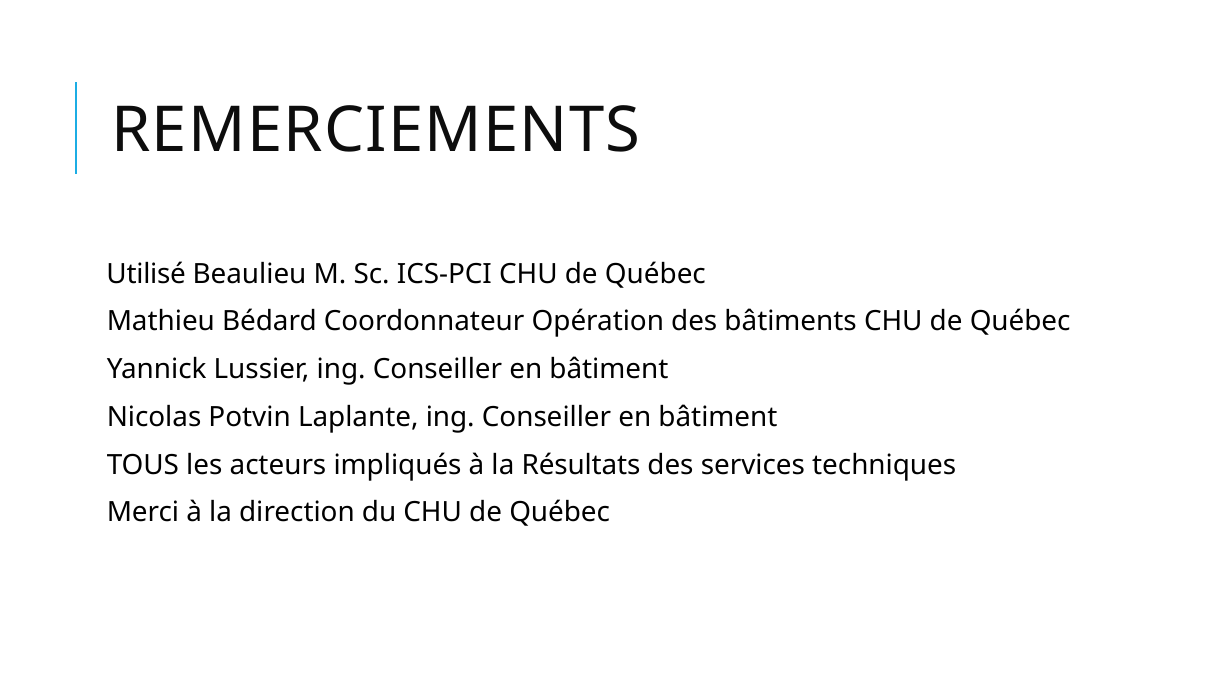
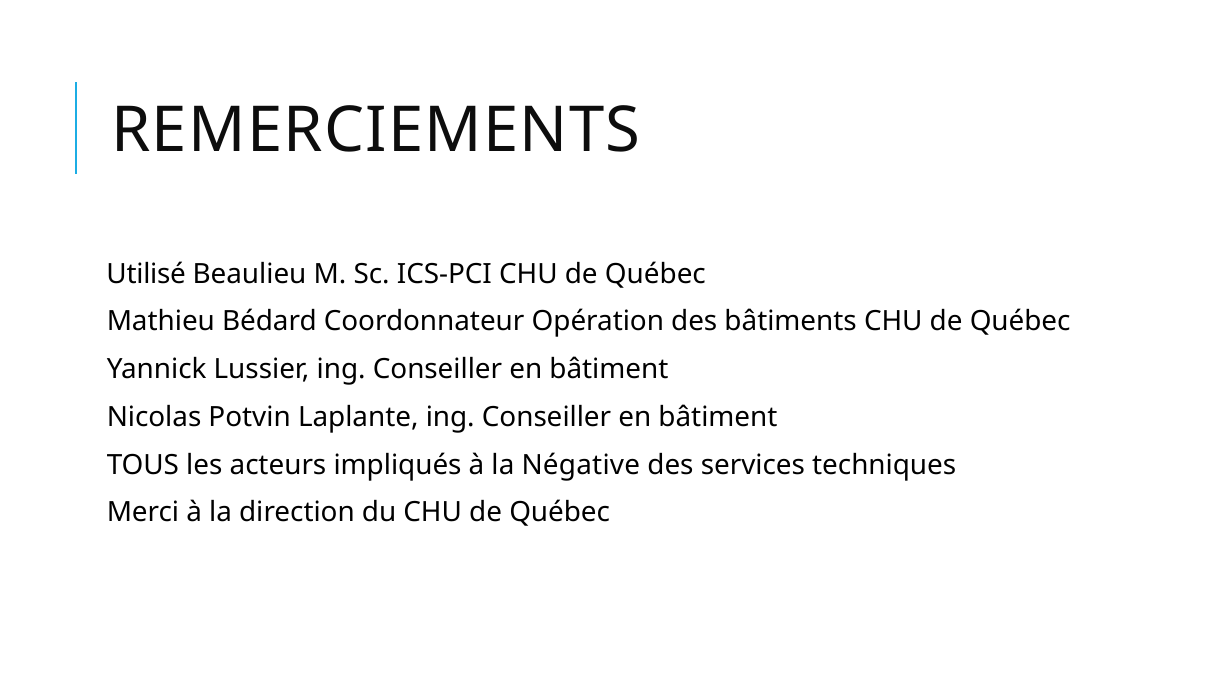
Résultats: Résultats -> Négative
